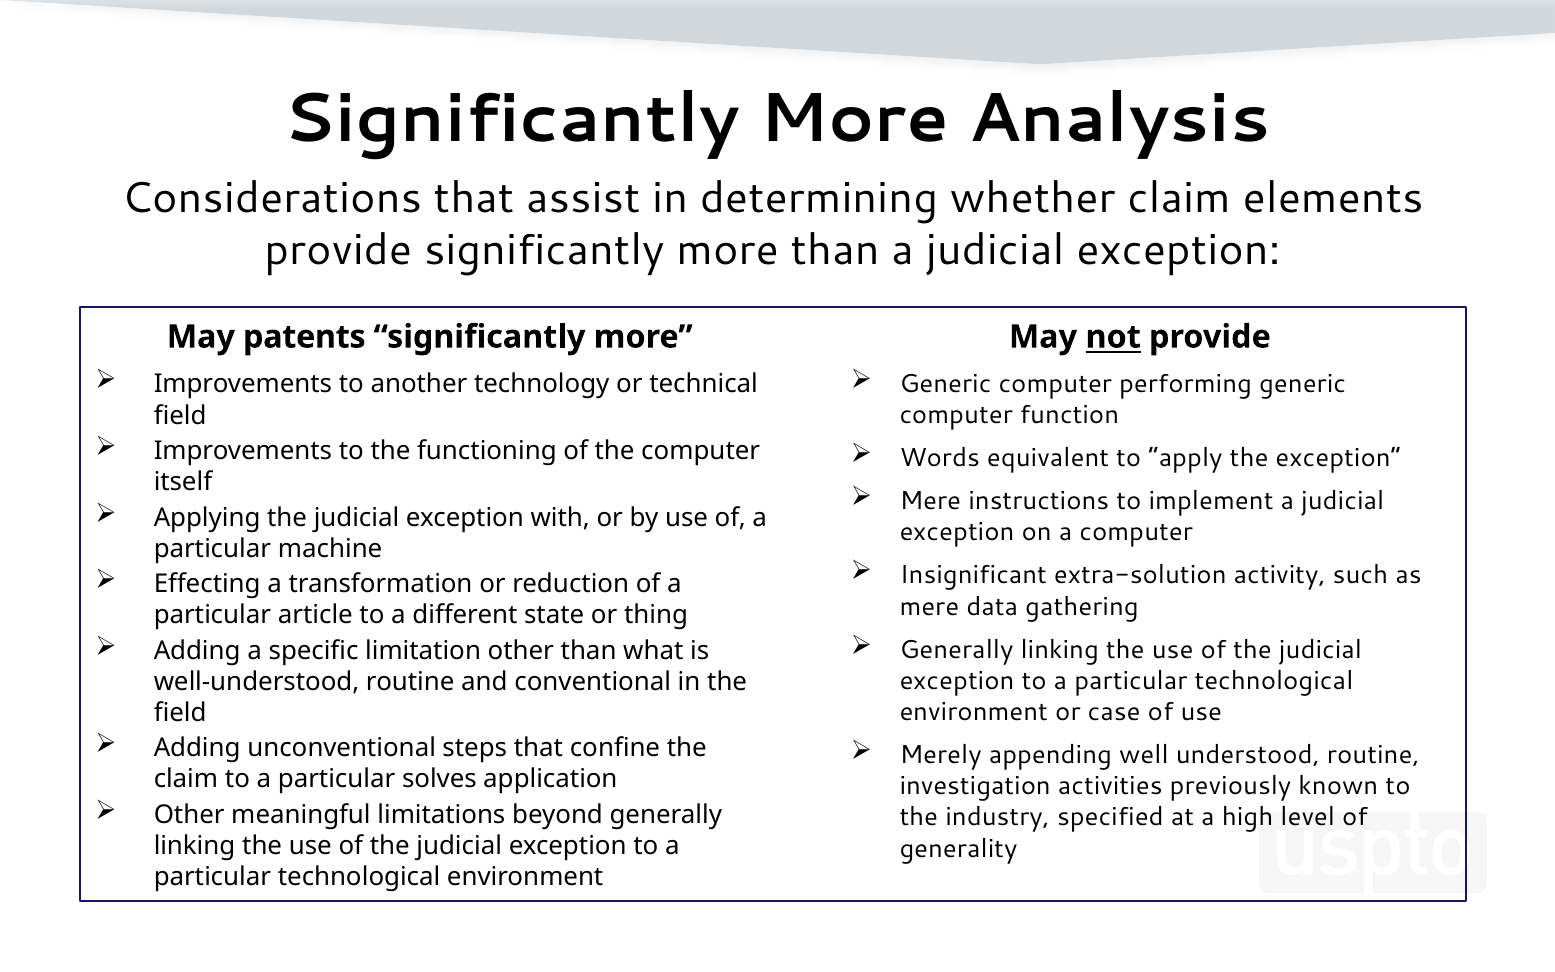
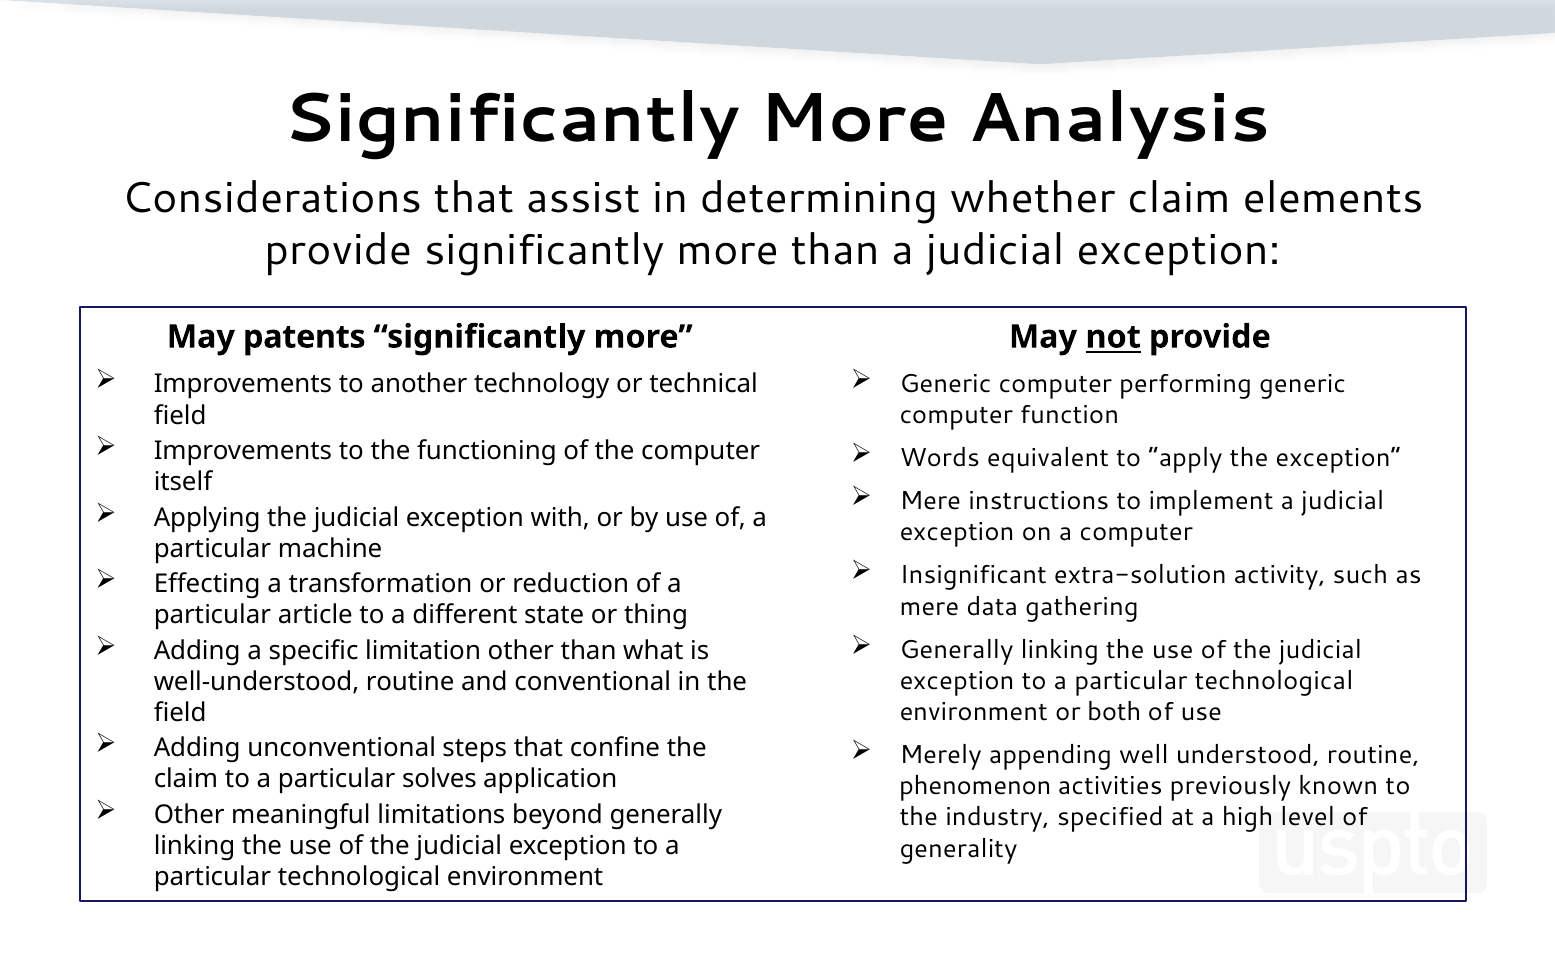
case: case -> both
investigation: investigation -> phenomenon
